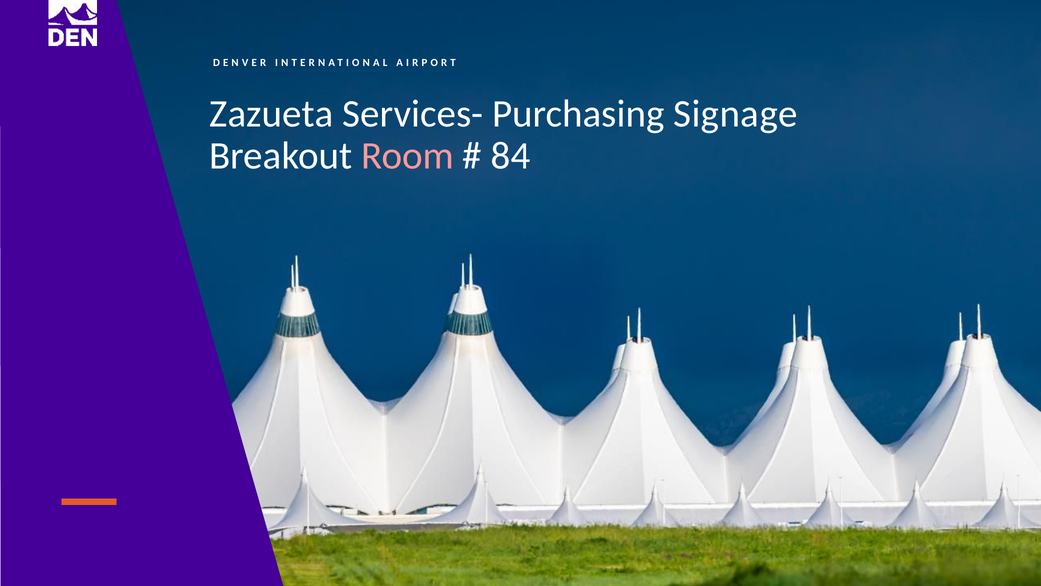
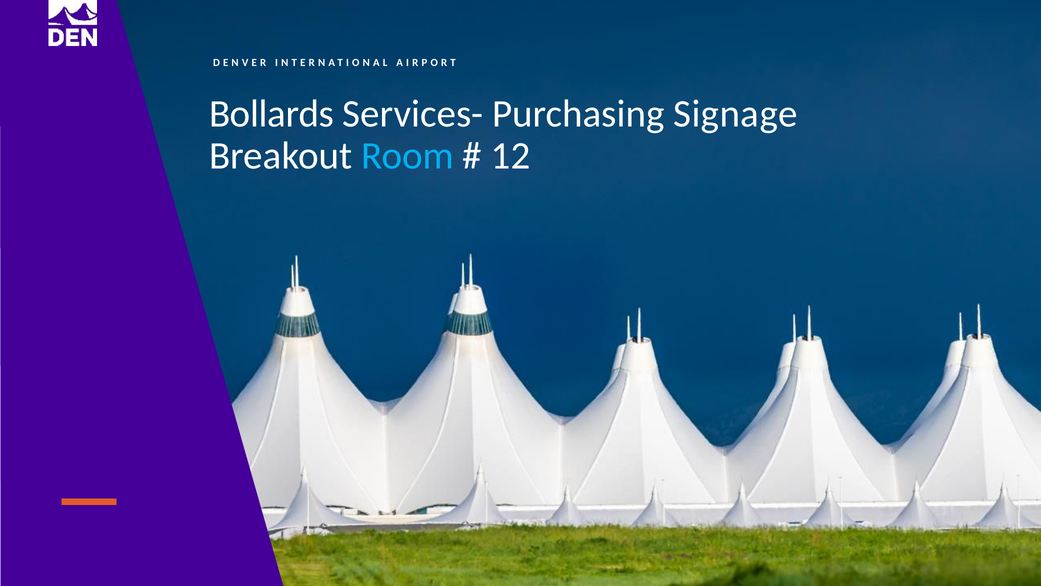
Zazueta: Zazueta -> Bollards
Room colour: pink -> light blue
84: 84 -> 12
